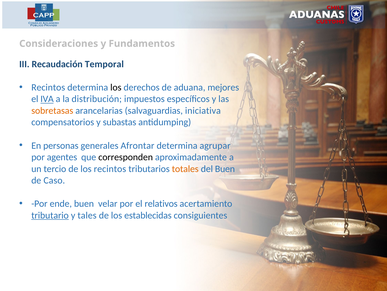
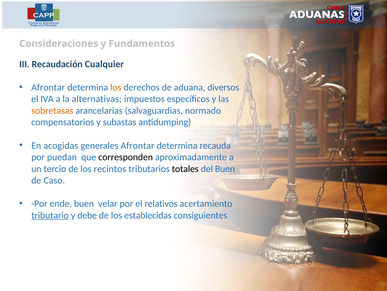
Temporal: Temporal -> Cualquier
Recintos at (48, 87): Recintos -> Afrontar
los at (116, 87) colour: black -> orange
mejores: mejores -> diversos
IVA underline: present -> none
distribución: distribución -> alternativas
iniciativa: iniciativa -> normado
personas: personas -> acogidas
agrupar: agrupar -> recauda
agentes: agentes -> puedan
totales colour: orange -> black
tales: tales -> debe
